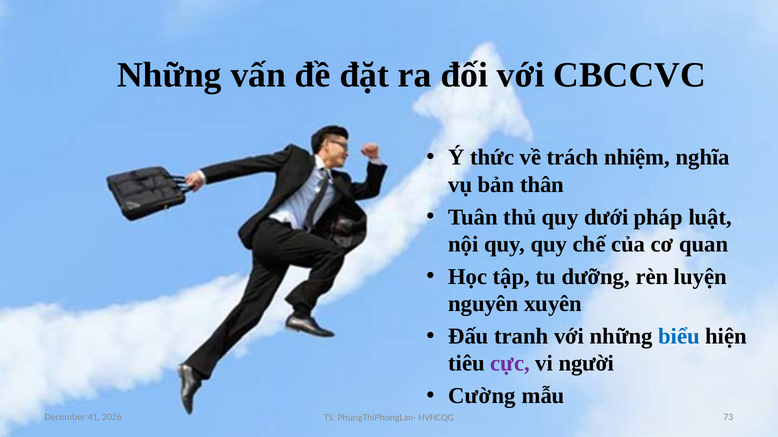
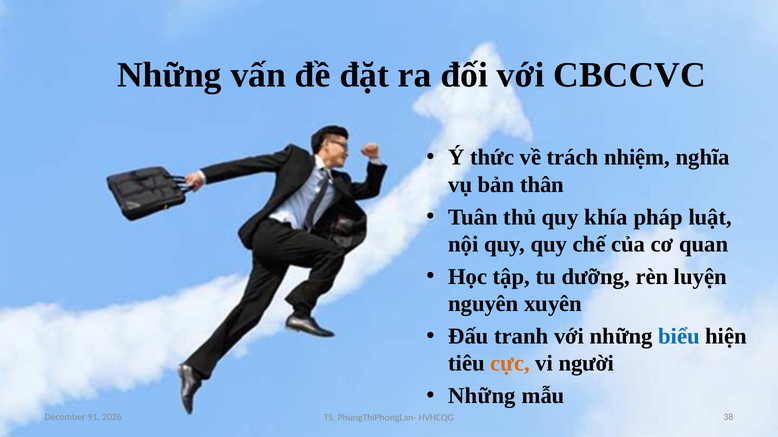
dưới: dưới -> khía
cực colour: purple -> orange
Cường at (482, 396): Cường -> Những
41: 41 -> 91
73: 73 -> 38
